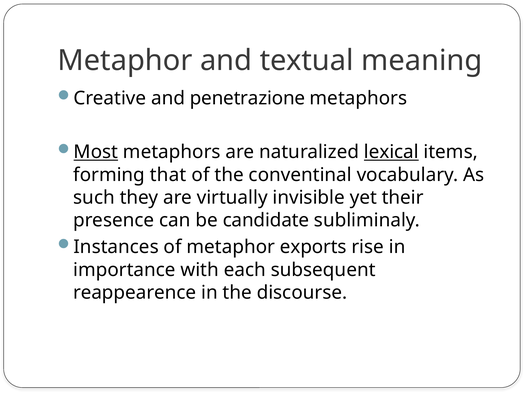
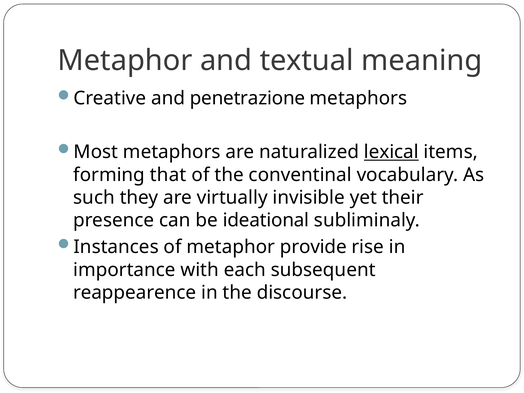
Most underline: present -> none
candidate: candidate -> ideational
exports: exports -> provide
